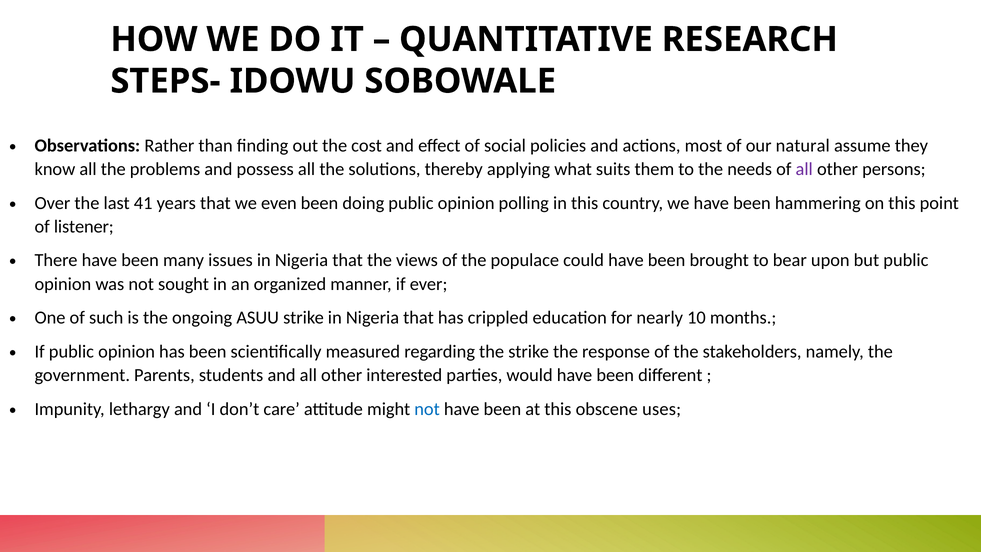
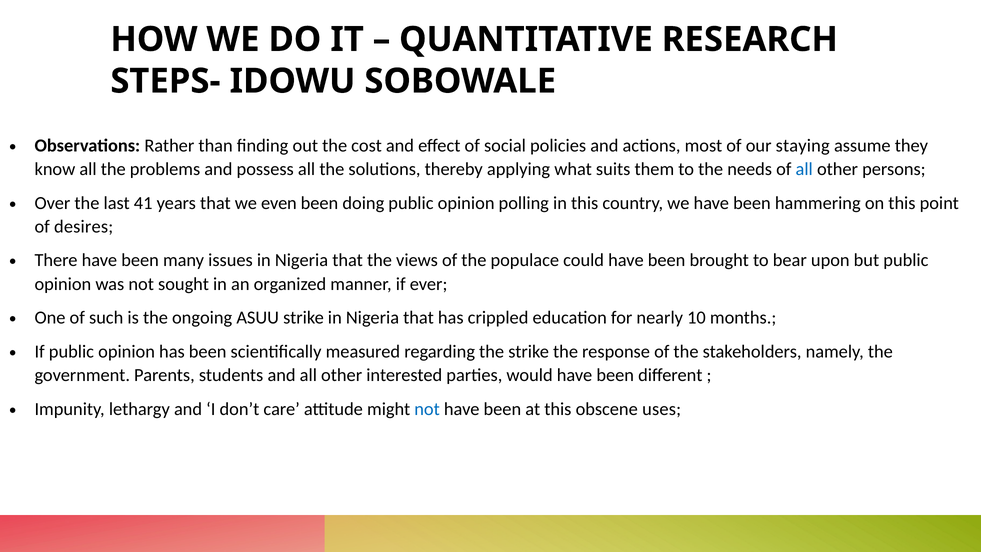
natural: natural -> staying
all at (804, 169) colour: purple -> blue
listener: listener -> desires
